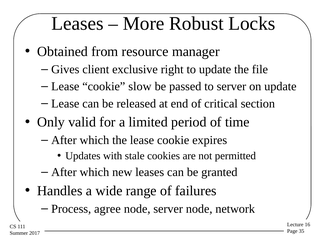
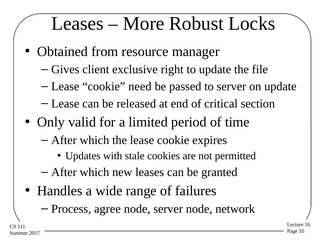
slow: slow -> need
